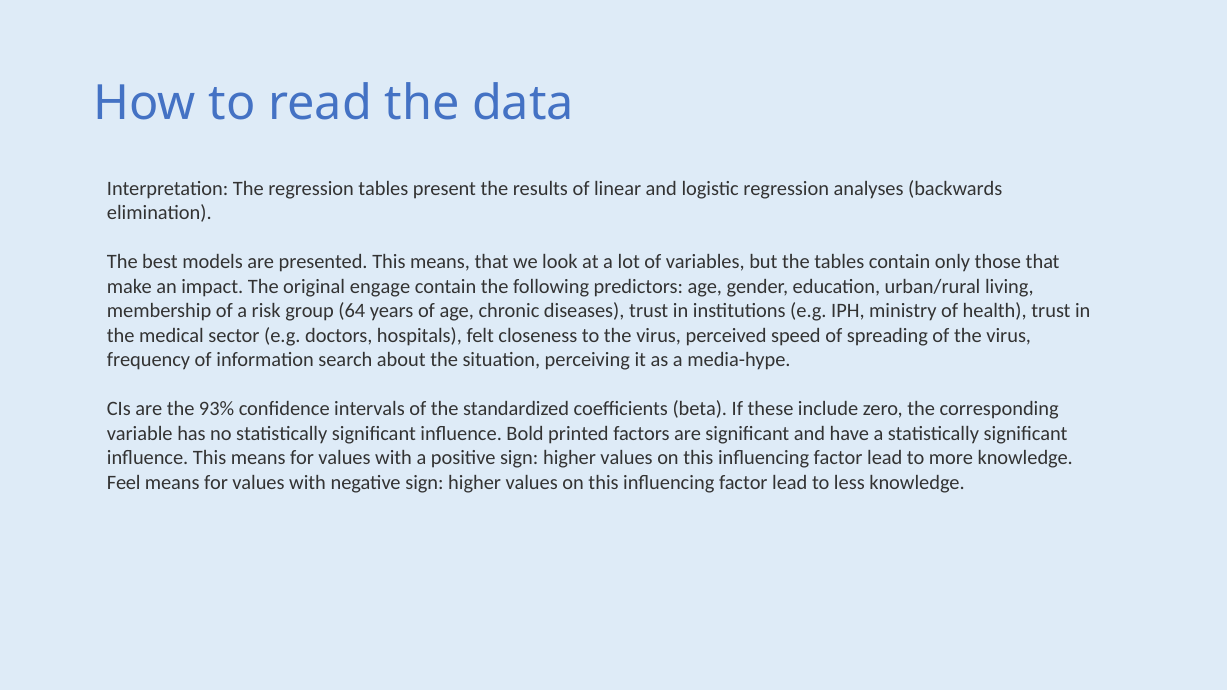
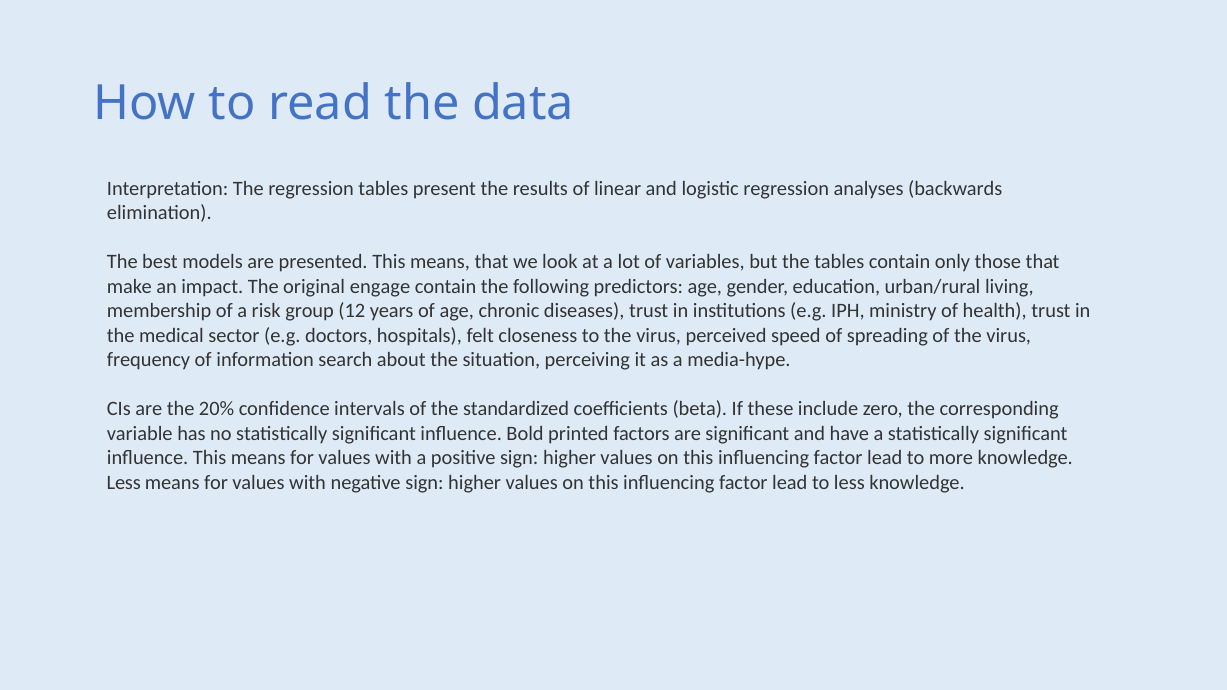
64: 64 -> 12
93%: 93% -> 20%
Feel at (124, 483): Feel -> Less
